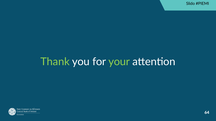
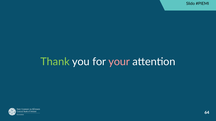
your colour: light green -> pink
